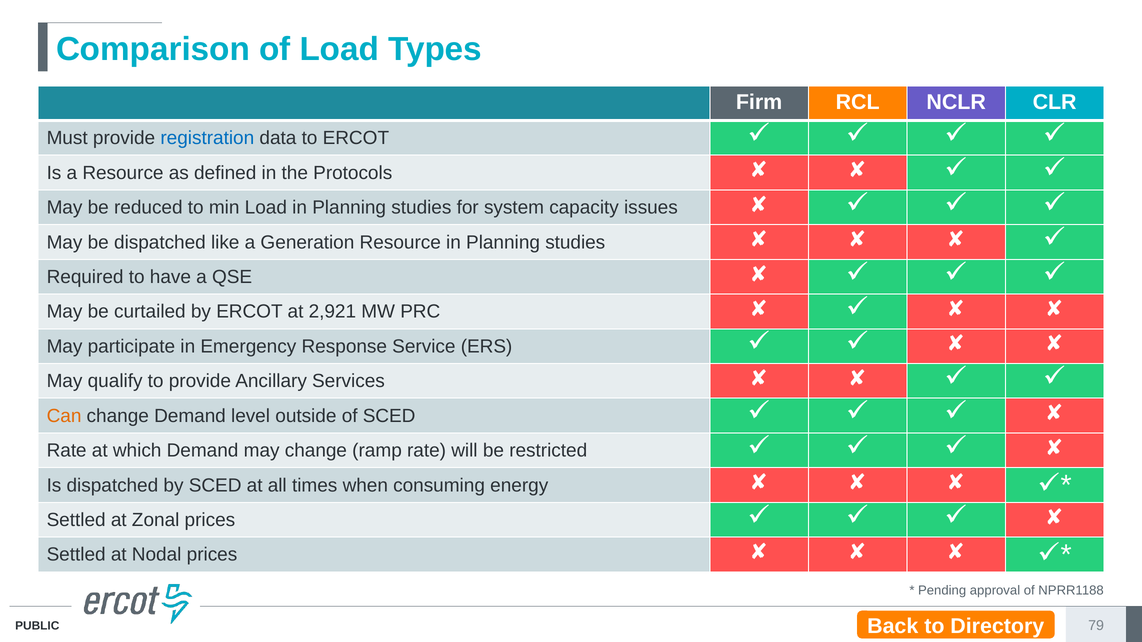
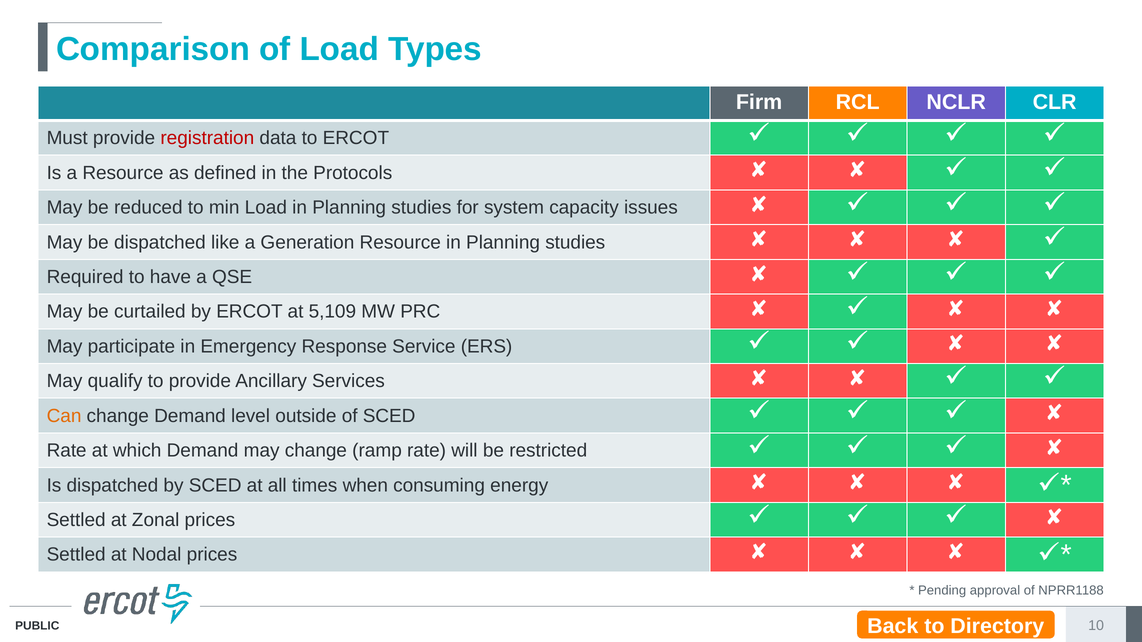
registration colour: blue -> red
2,921: 2,921 -> 5,109
79: 79 -> 10
